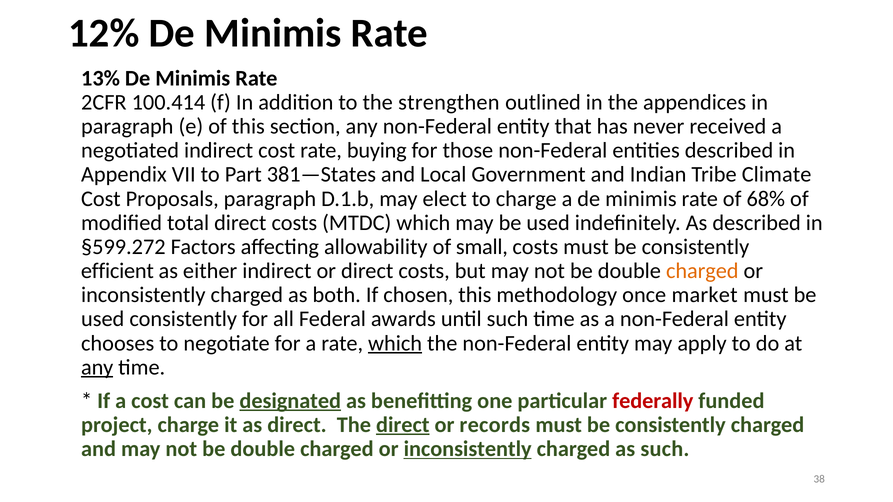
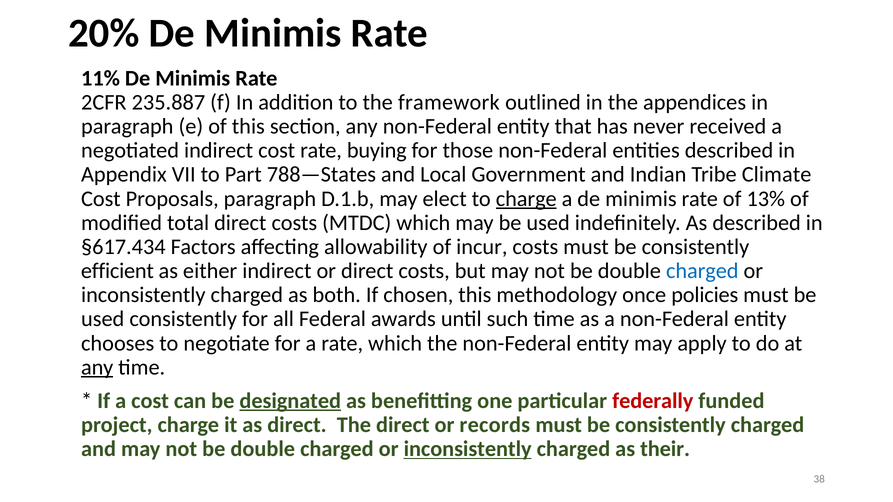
12%: 12% -> 20%
13%: 13% -> 11%
100.414: 100.414 -> 235.887
strengthen: strengthen -> framework
381—States: 381—States -> 788—States
charge at (526, 199) underline: none -> present
68%: 68% -> 13%
§599.272: §599.272 -> §617.434
small: small -> incur
charged at (702, 271) colour: orange -> blue
market: market -> policies
which at (395, 343) underline: present -> none
direct at (403, 425) underline: present -> none
as such: such -> their
